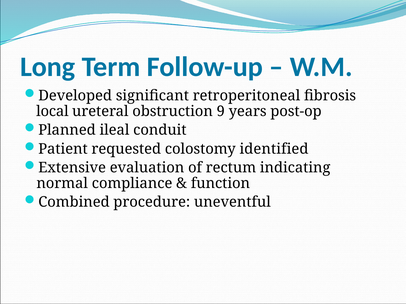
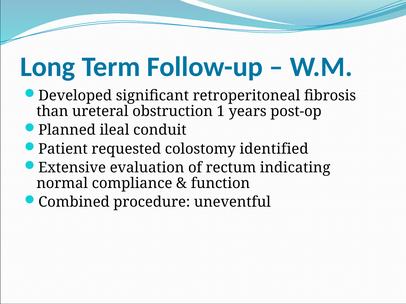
local: local -> than
9: 9 -> 1
